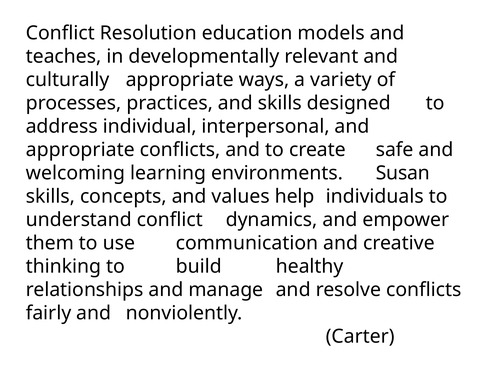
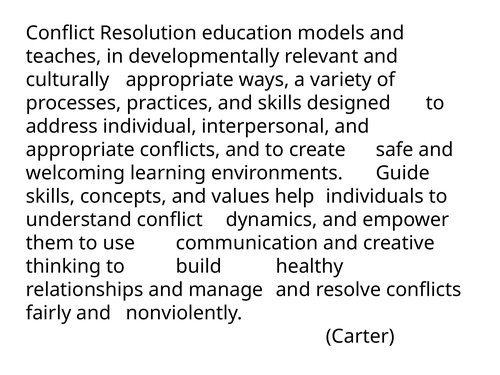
Susan: Susan -> Guide
